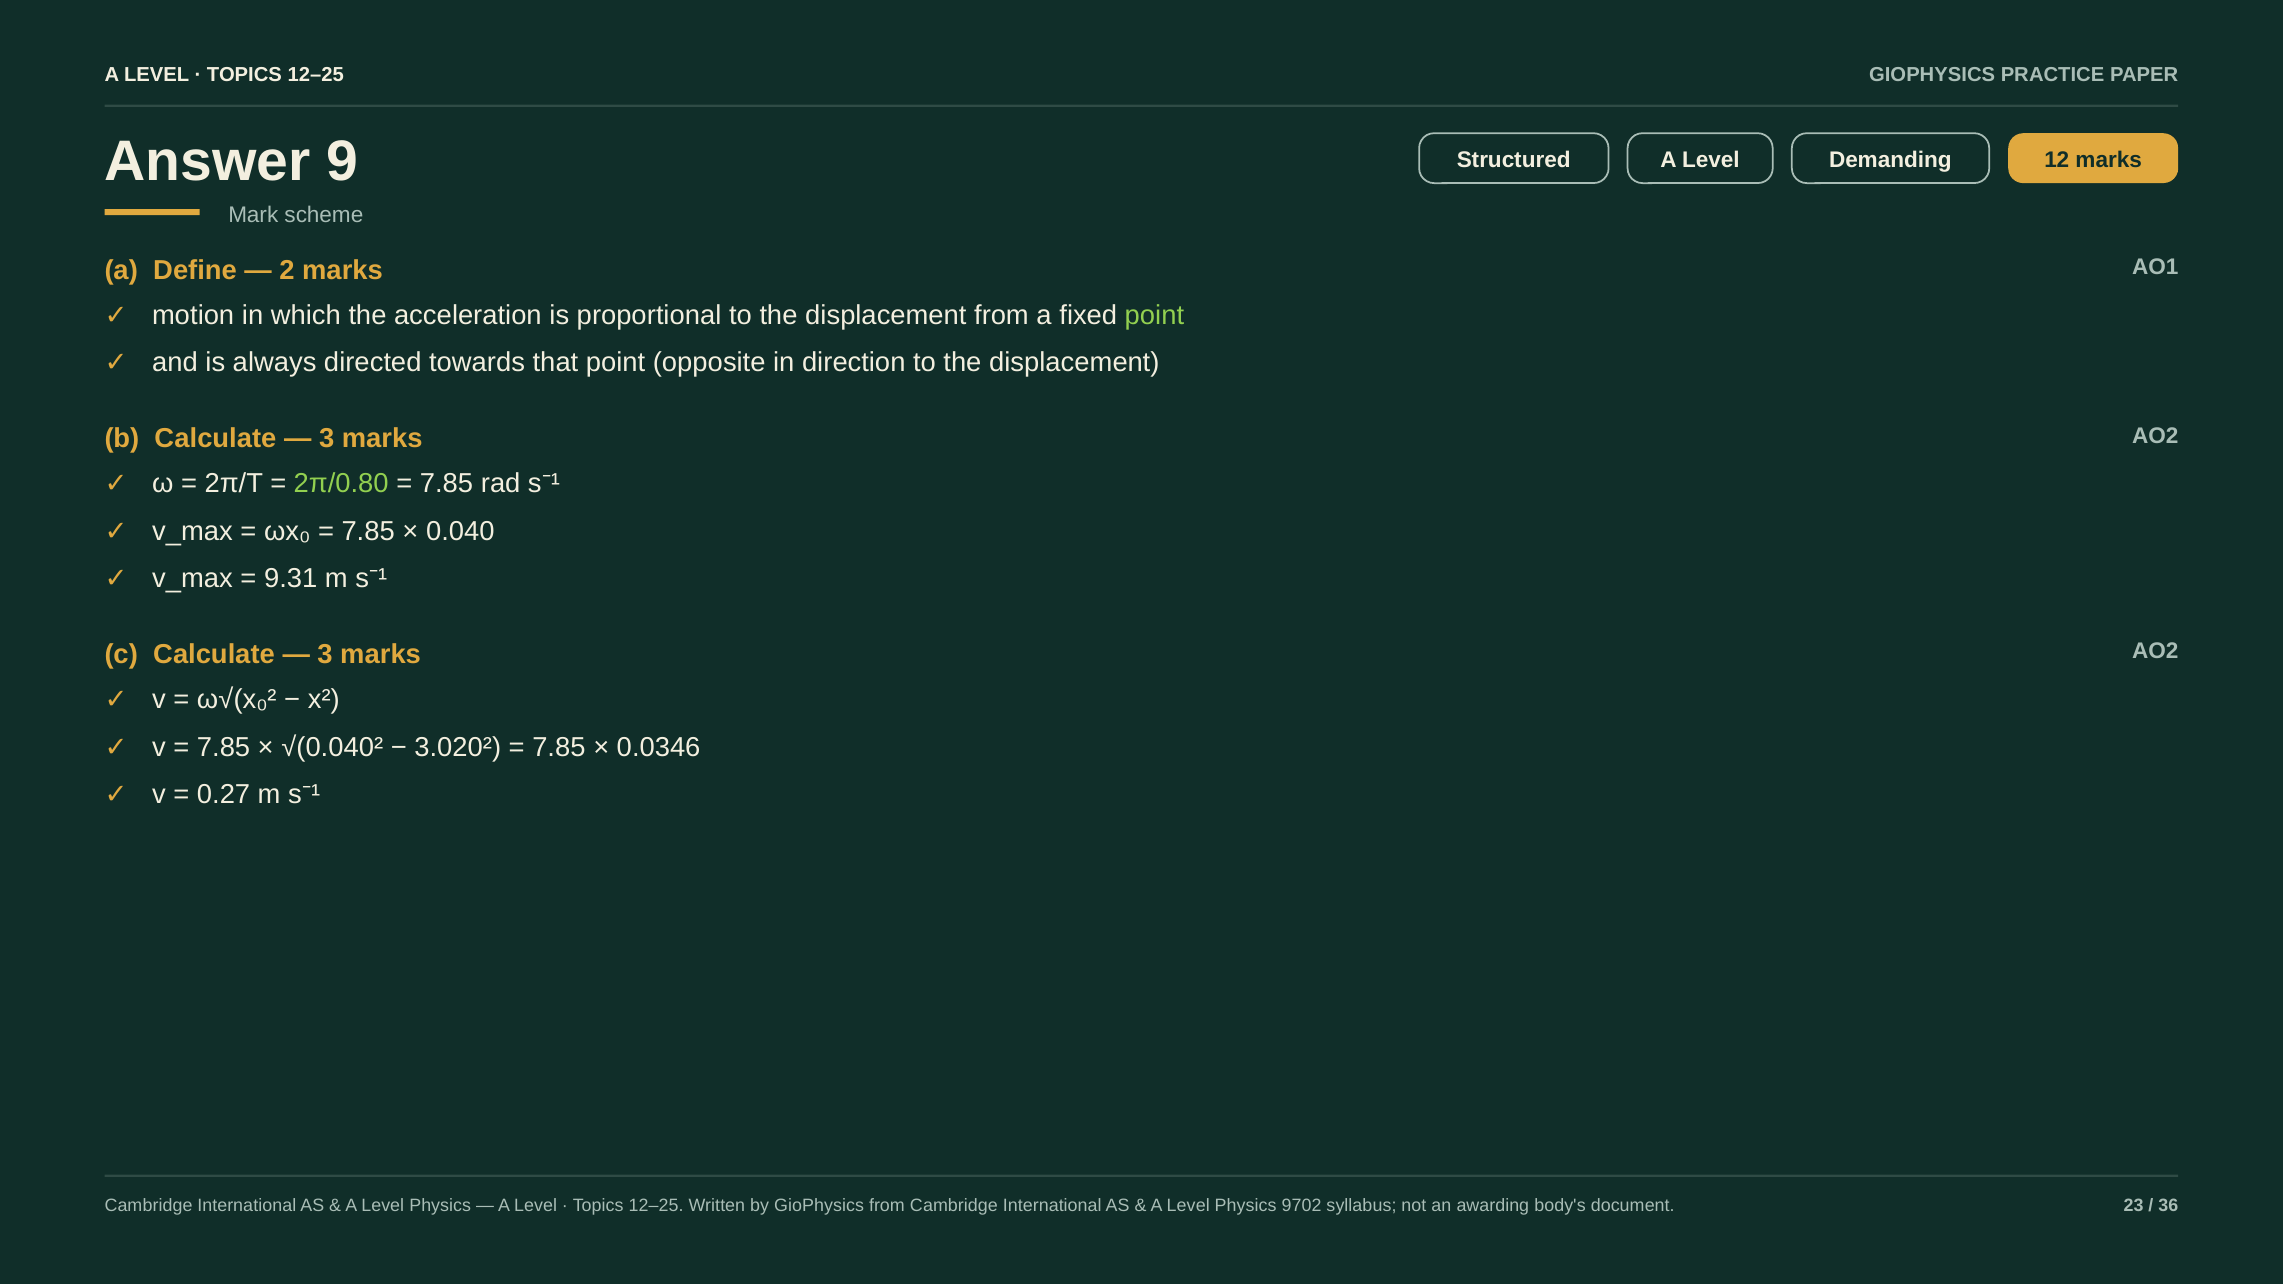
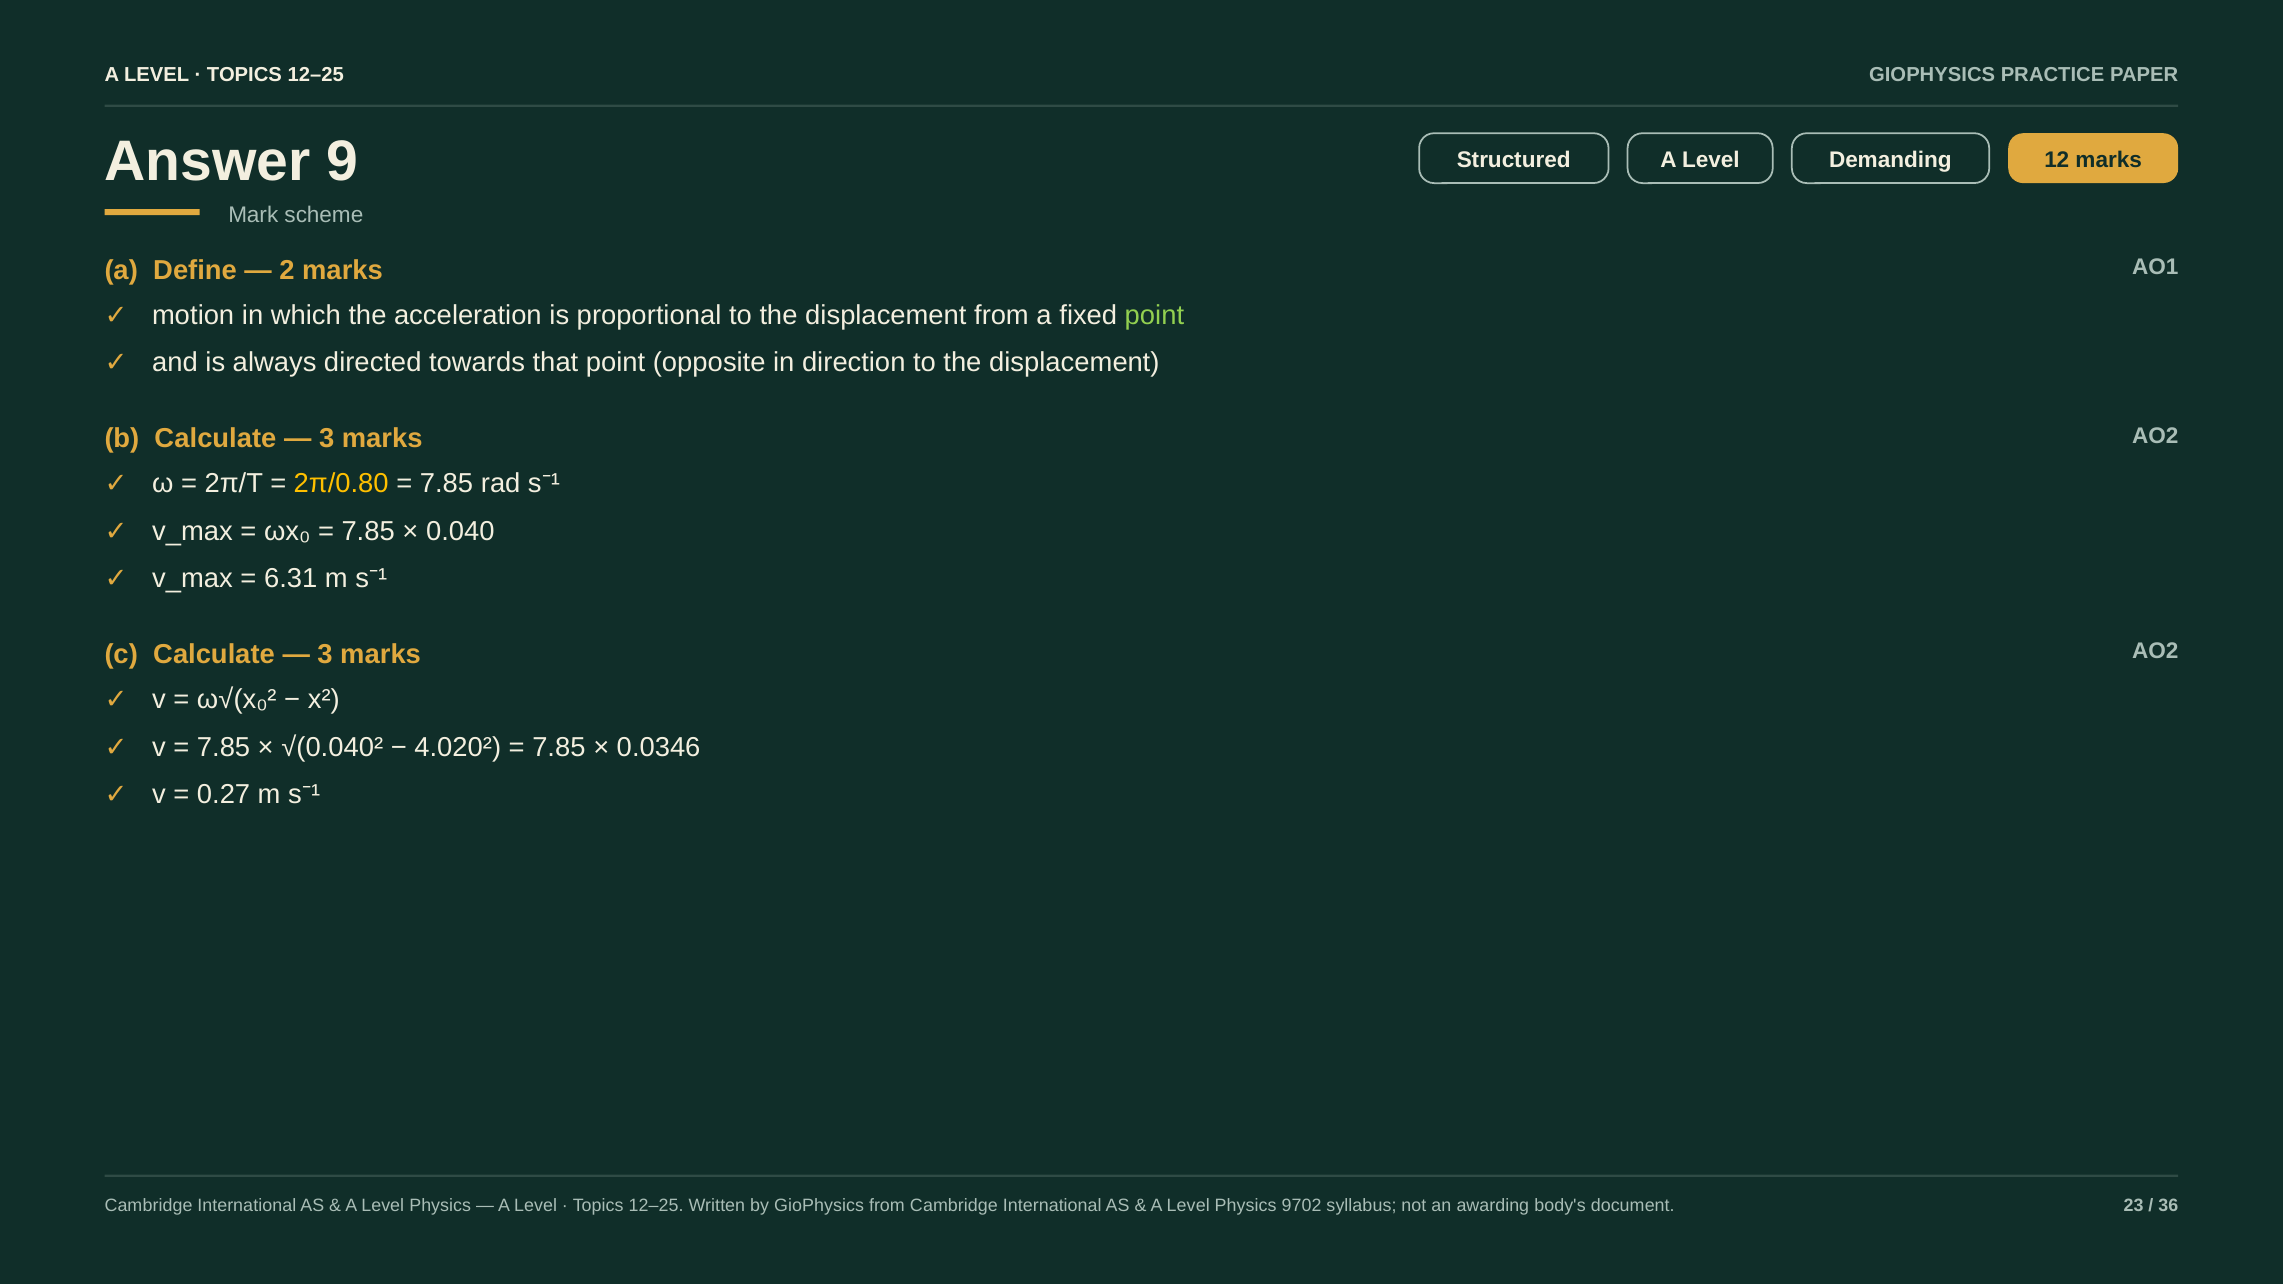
2π/0.80 colour: light green -> yellow
9.31: 9.31 -> 6.31
3.020²: 3.020² -> 4.020²
